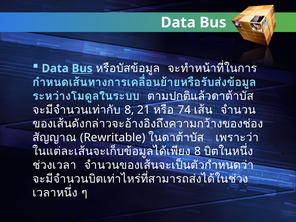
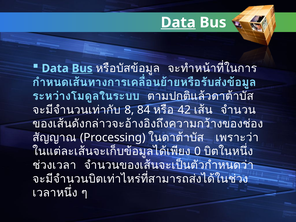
Data at (178, 22) underline: none -> present
21: 21 -> 84
74: 74 -> 42
Rewritable: Rewritable -> Processing
8 at (198, 151): 8 -> 0
